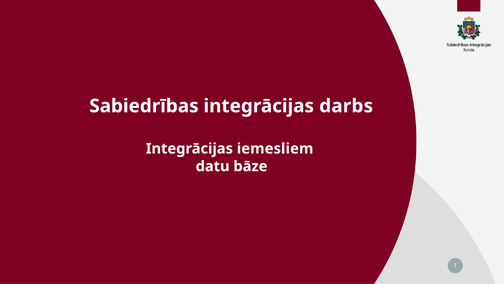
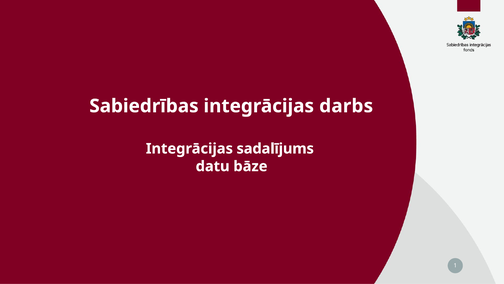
iemesliem: iemesliem -> sadalījums
